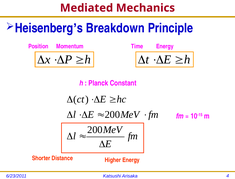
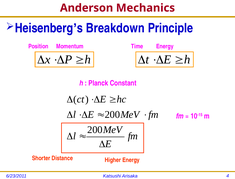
Mediated: Mediated -> Anderson
